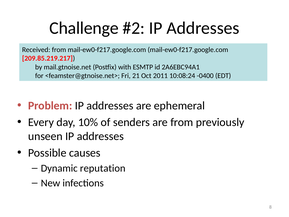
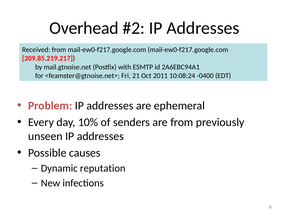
Challenge: Challenge -> Overhead
